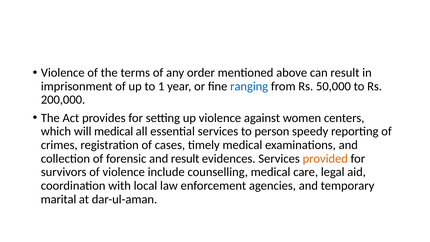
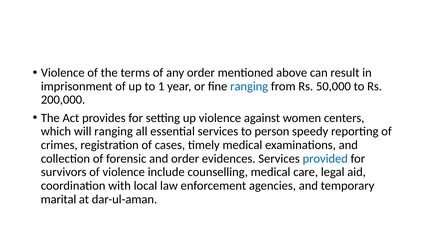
will medical: medical -> ranging
and result: result -> order
provided colour: orange -> blue
